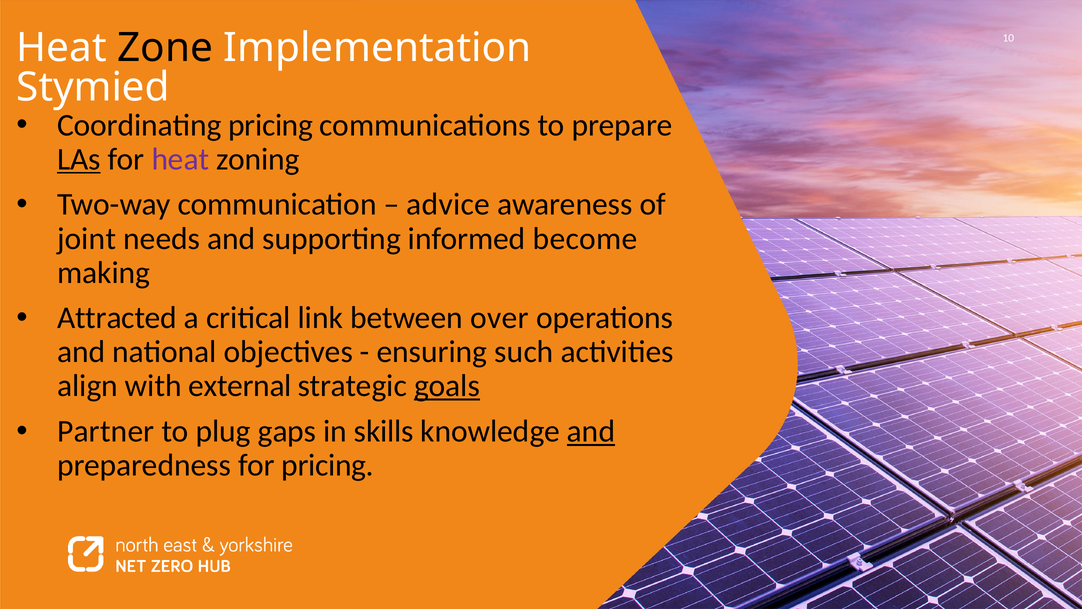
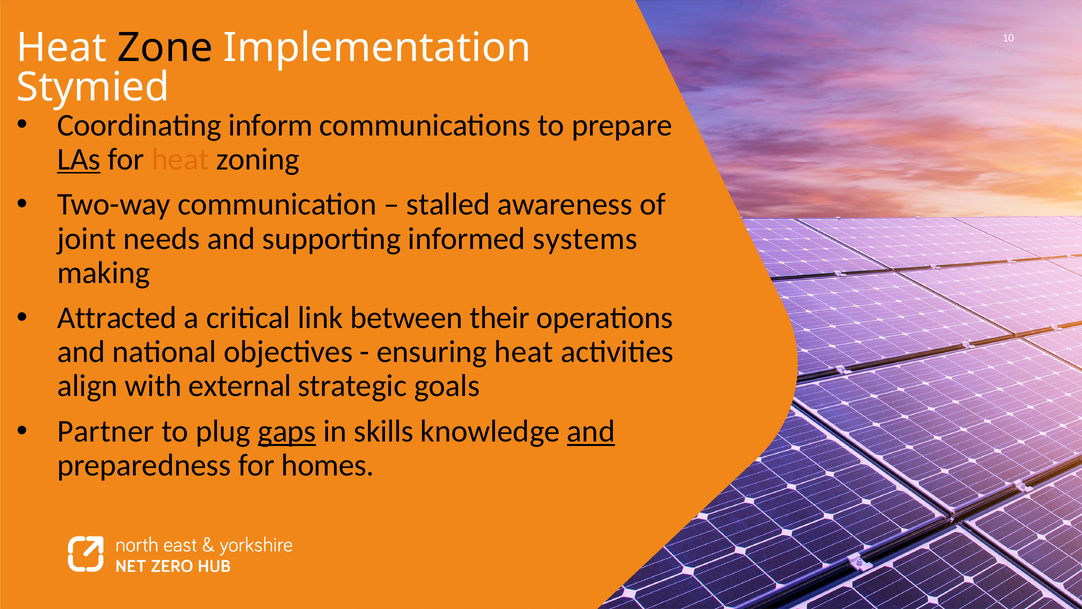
Coordinating pricing: pricing -> inform
heat at (180, 159) colour: purple -> orange
advice: advice -> stalled
become: become -> systems
over: over -> their
ensuring such: such -> heat
goals underline: present -> none
gaps underline: none -> present
for pricing: pricing -> homes
